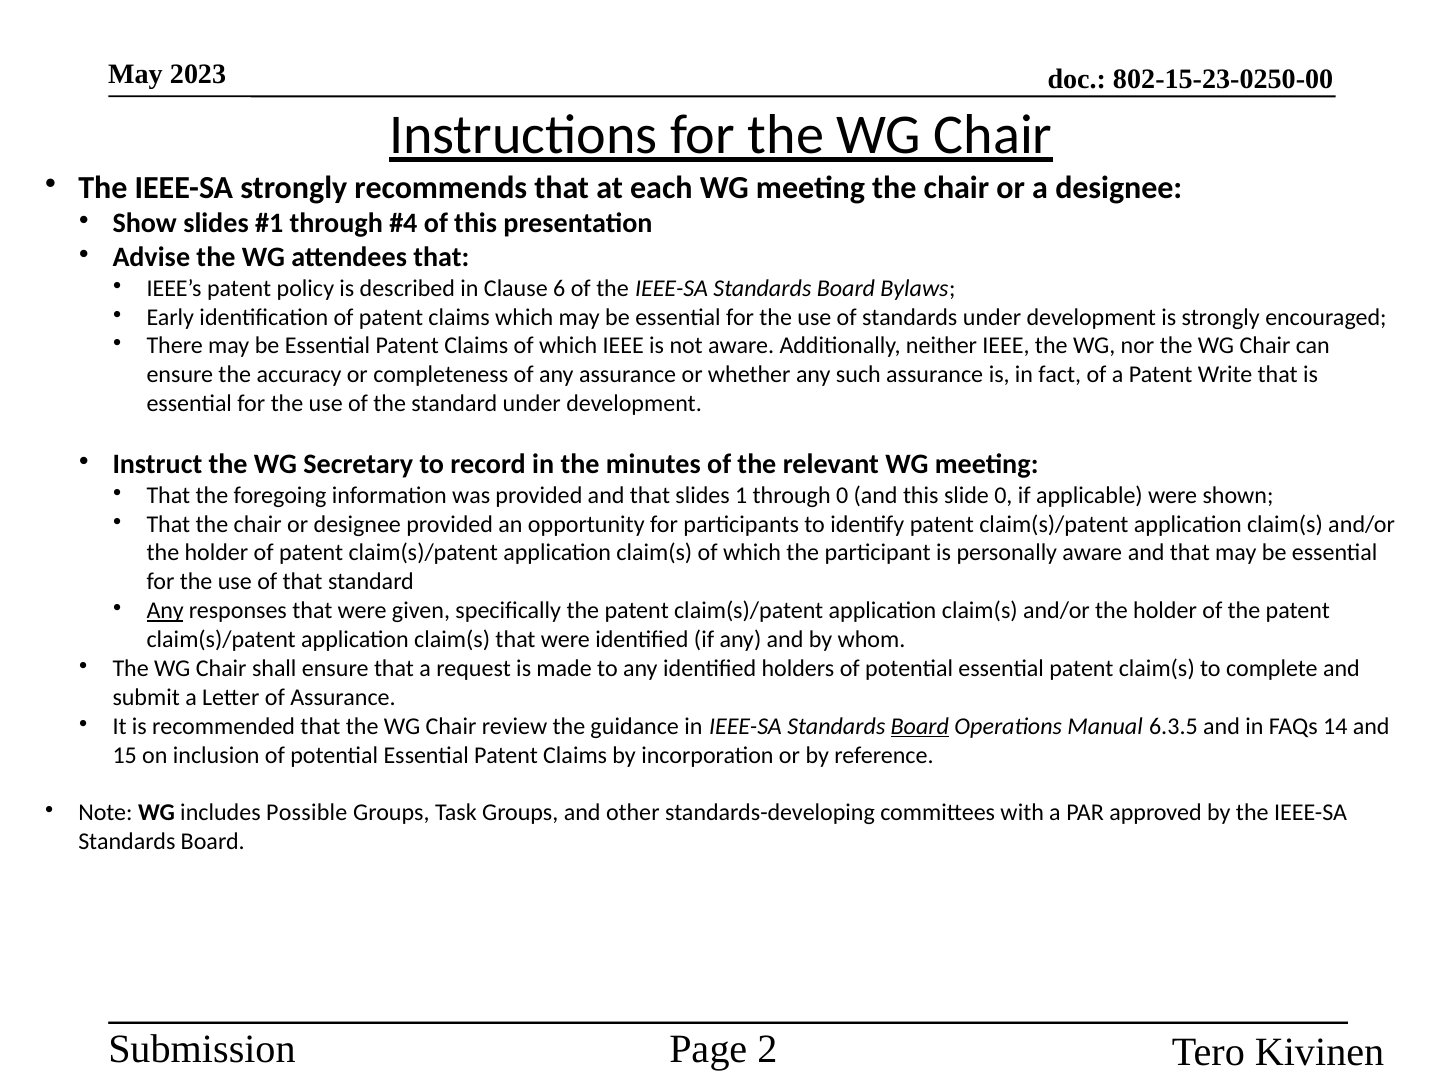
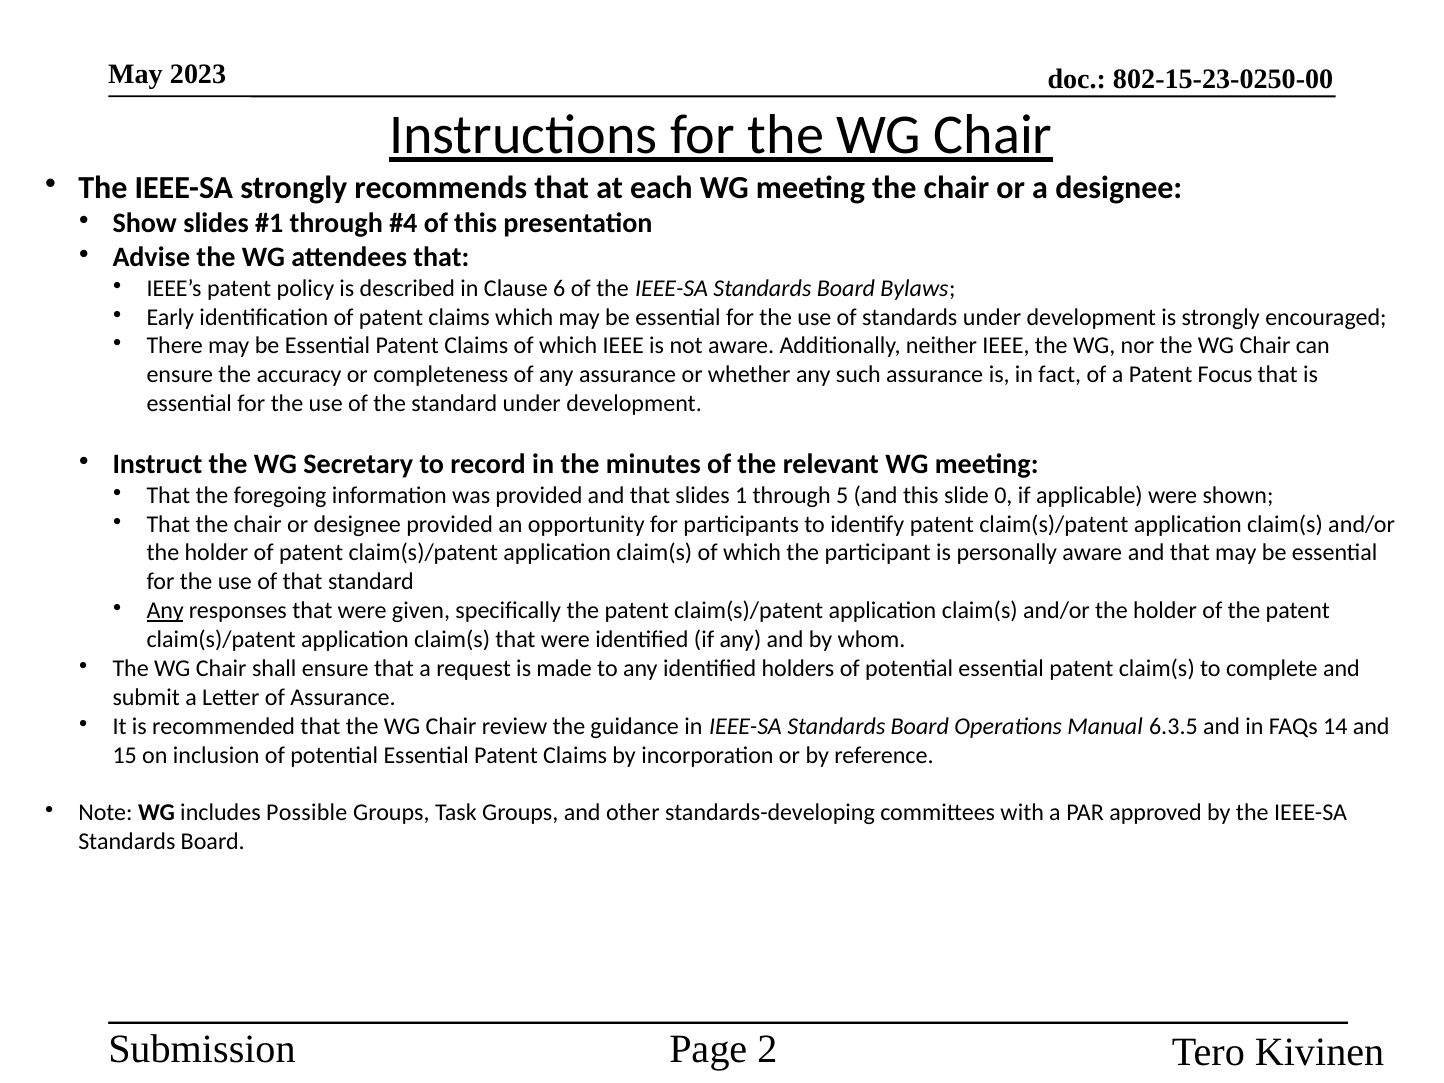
Write: Write -> Focus
through 0: 0 -> 5
Board at (920, 726) underline: present -> none
